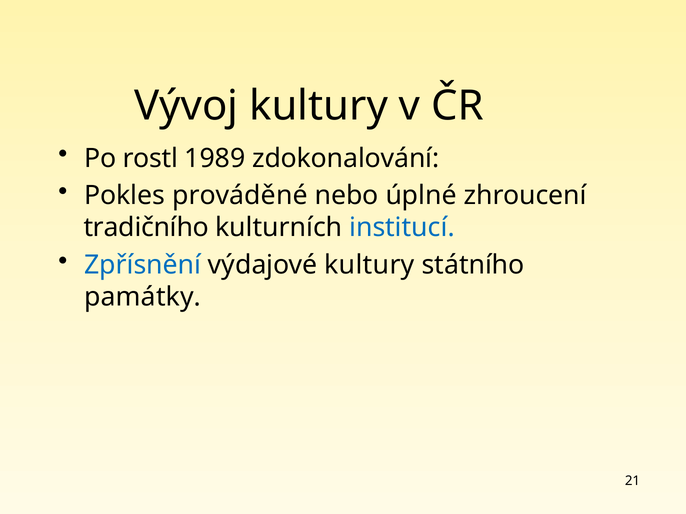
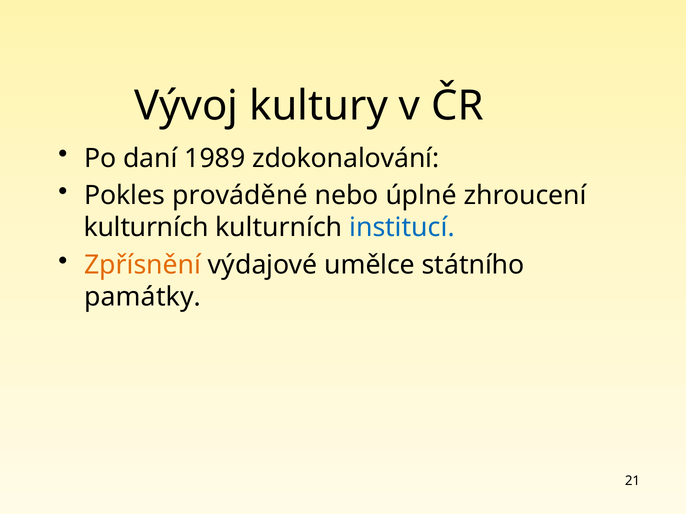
rostl: rostl -> daní
tradičního at (146, 228): tradičního -> kulturních
Zpřísnění colour: blue -> orange
výdajové kultury: kultury -> umělce
